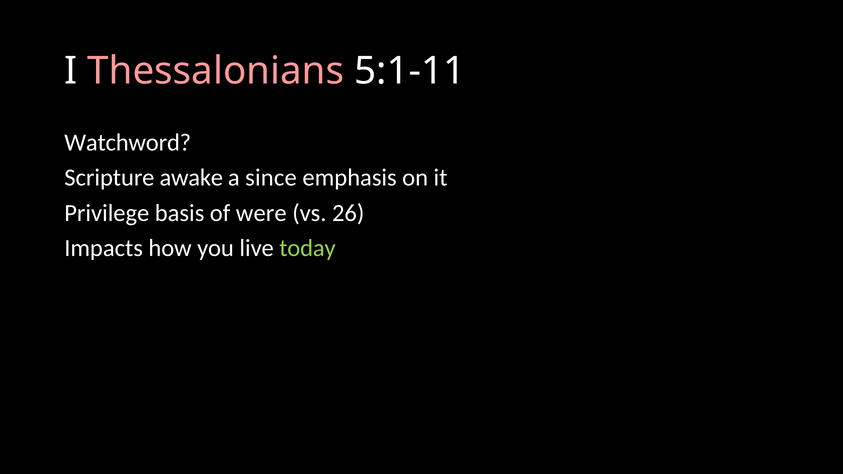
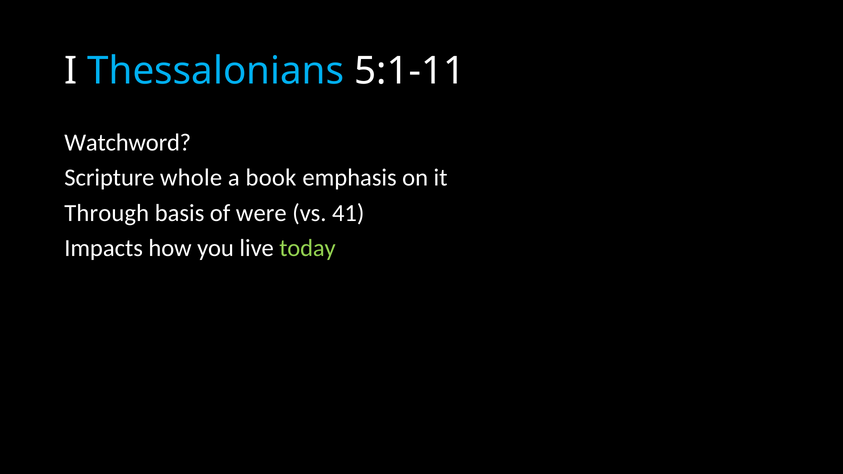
Thessalonians colour: pink -> light blue
awake: awake -> whole
since: since -> book
Privilege: Privilege -> Through
26: 26 -> 41
